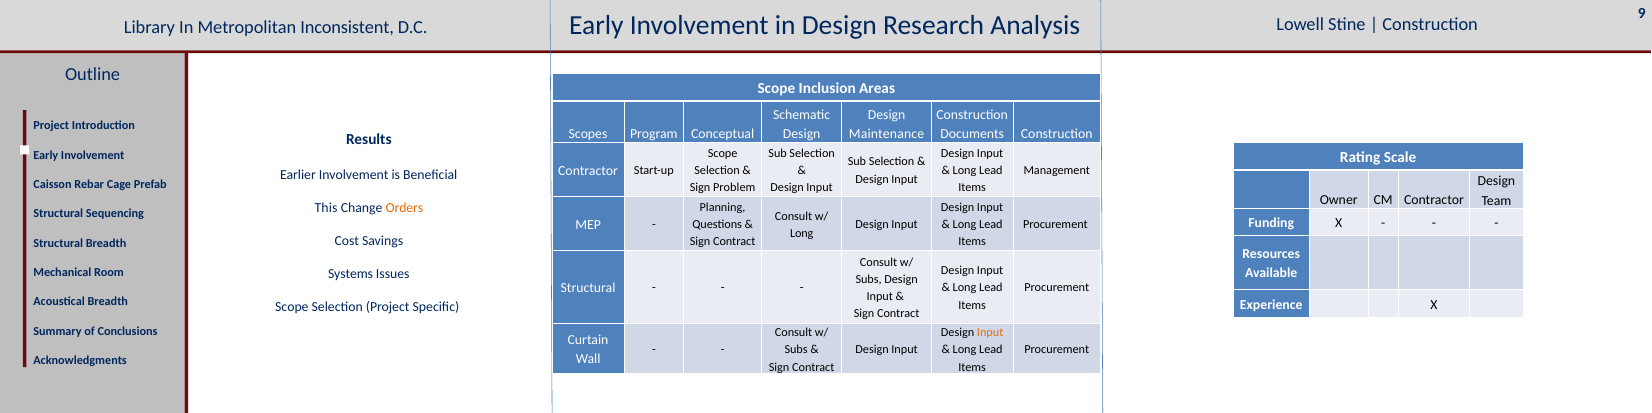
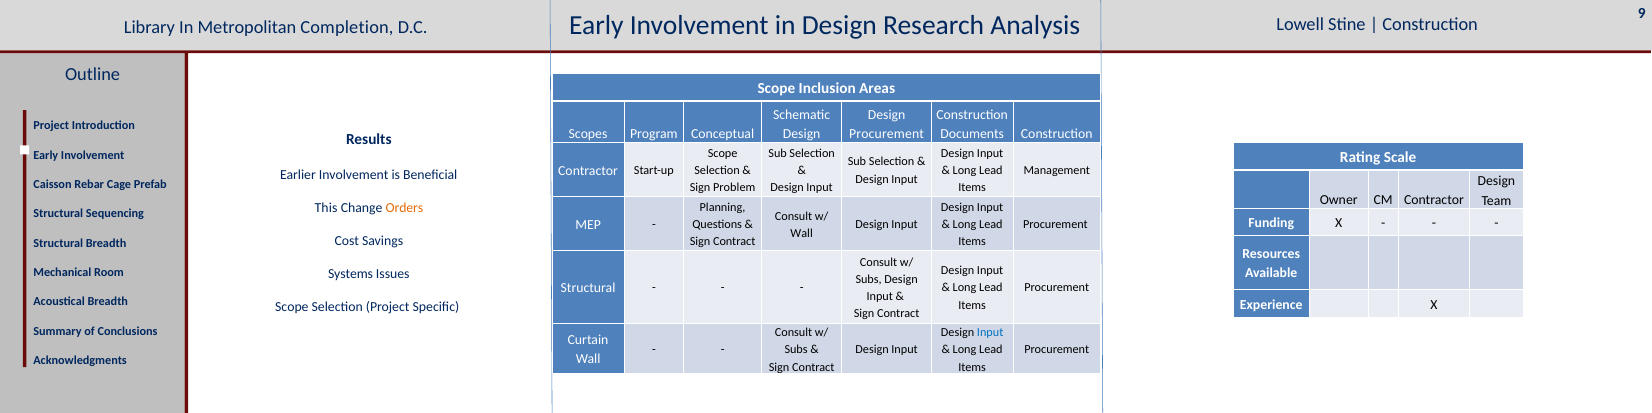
Inconsistent: Inconsistent -> Completion
Maintenance at (887, 134): Maintenance -> Procurement
Long at (802, 233): Long -> Wall
Input at (990, 333) colour: orange -> blue
